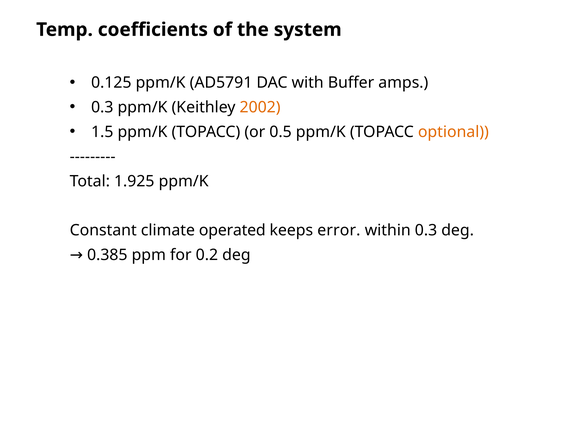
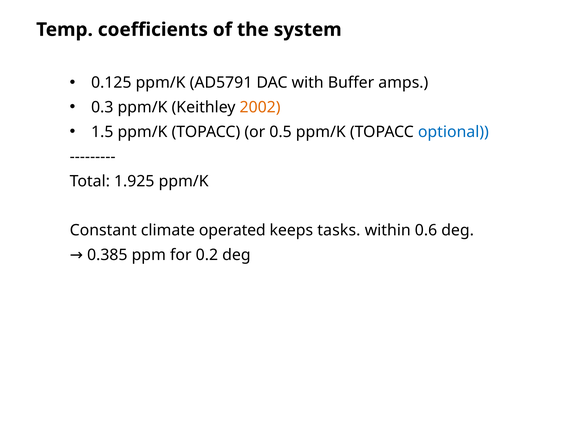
optional colour: orange -> blue
error: error -> tasks
within 0.3: 0.3 -> 0.6
